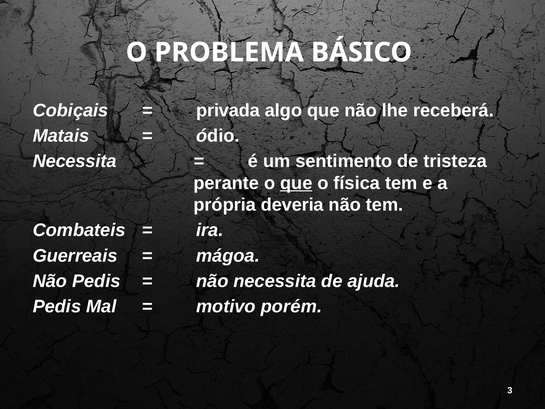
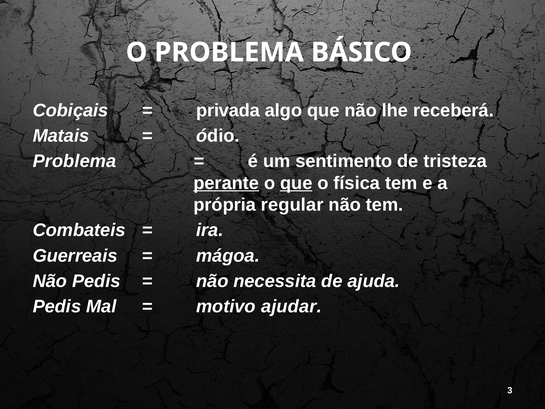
Necessita at (75, 161): Necessita -> Problema
perante underline: none -> present
deveria: deveria -> regular
porém: porém -> ajudar
